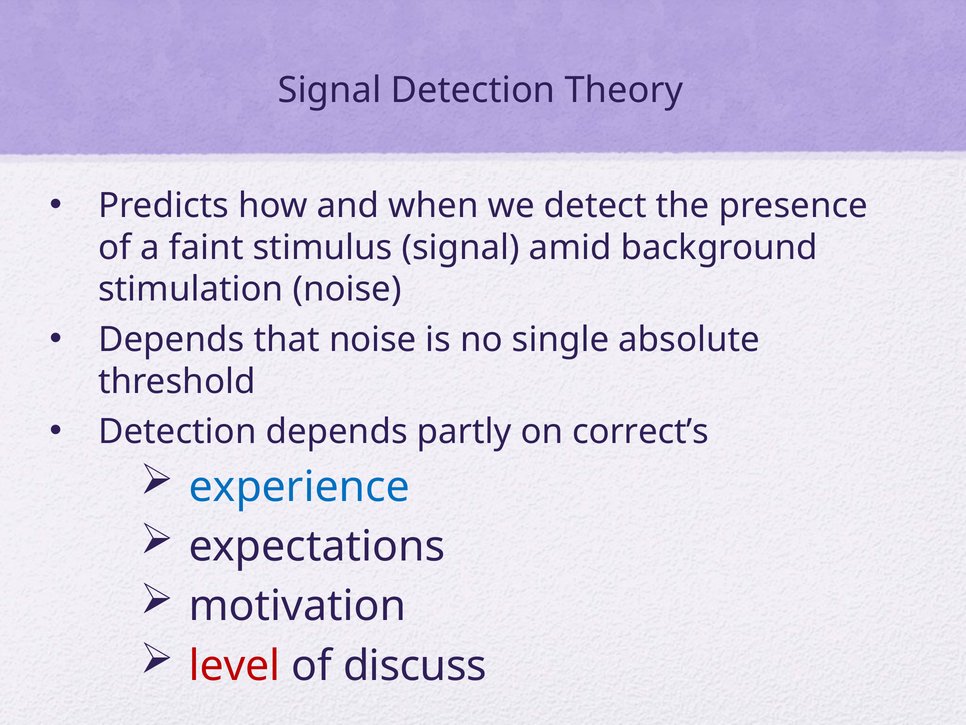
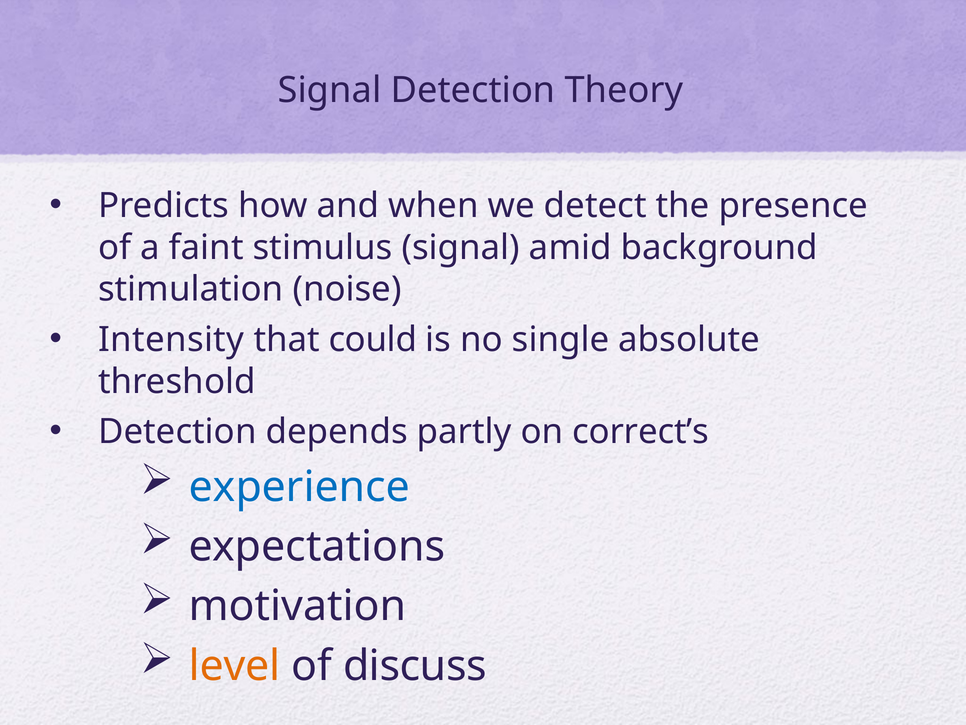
Depends at (171, 339): Depends -> Intensity
that noise: noise -> could
level colour: red -> orange
